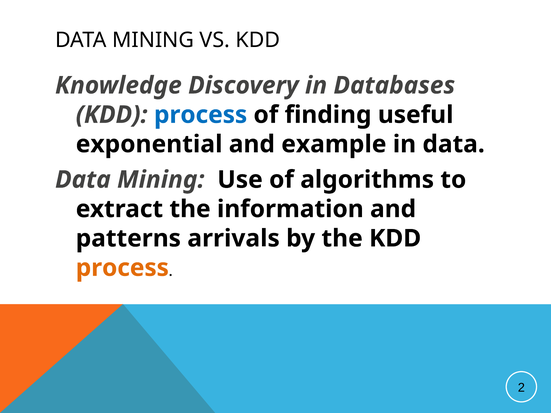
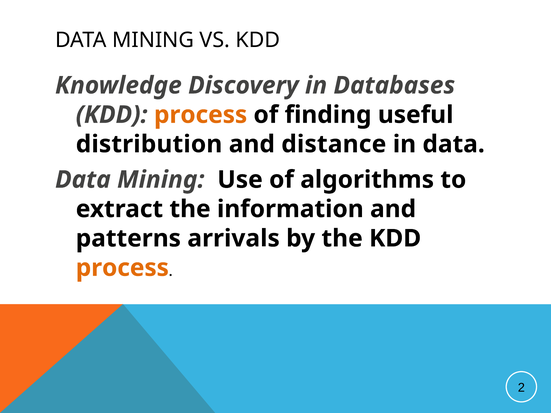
process at (201, 115) colour: blue -> orange
exponential: exponential -> distribution
example: example -> distance
